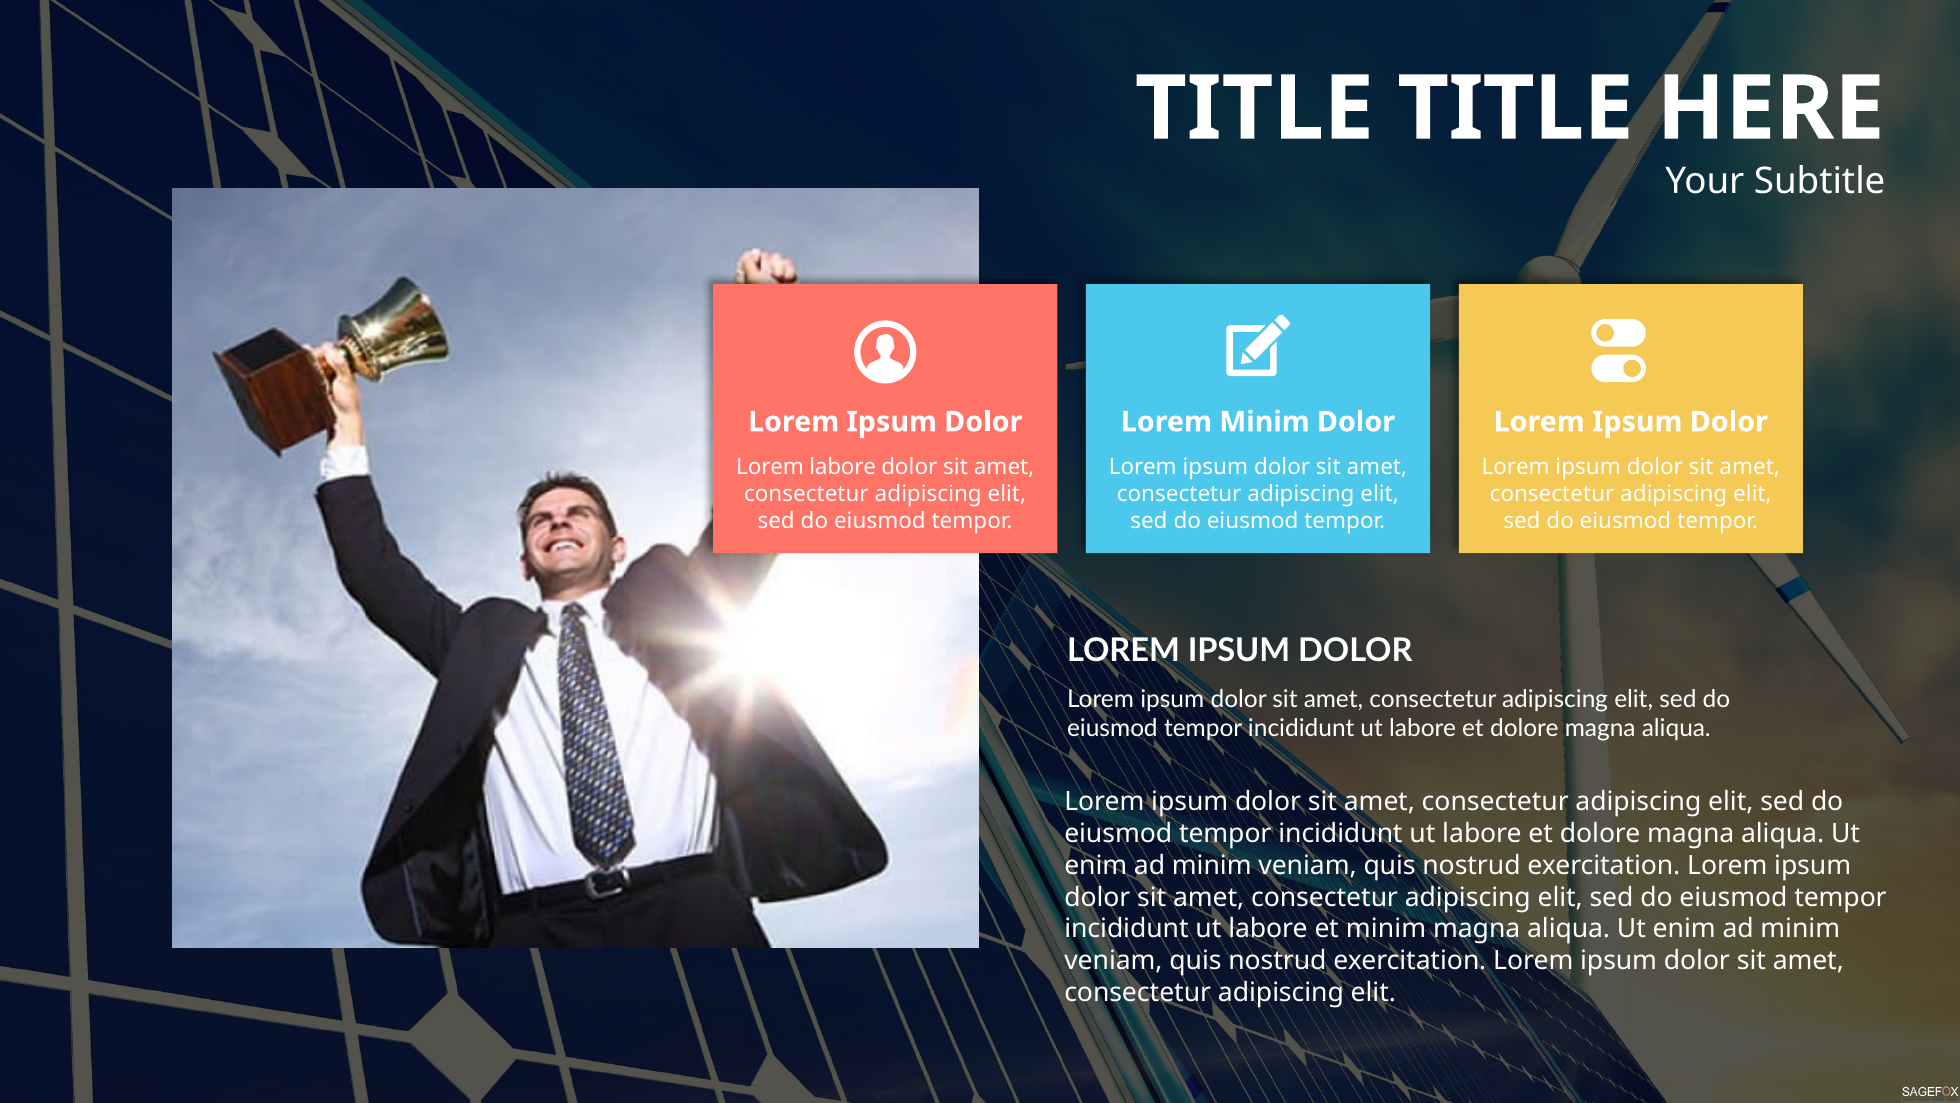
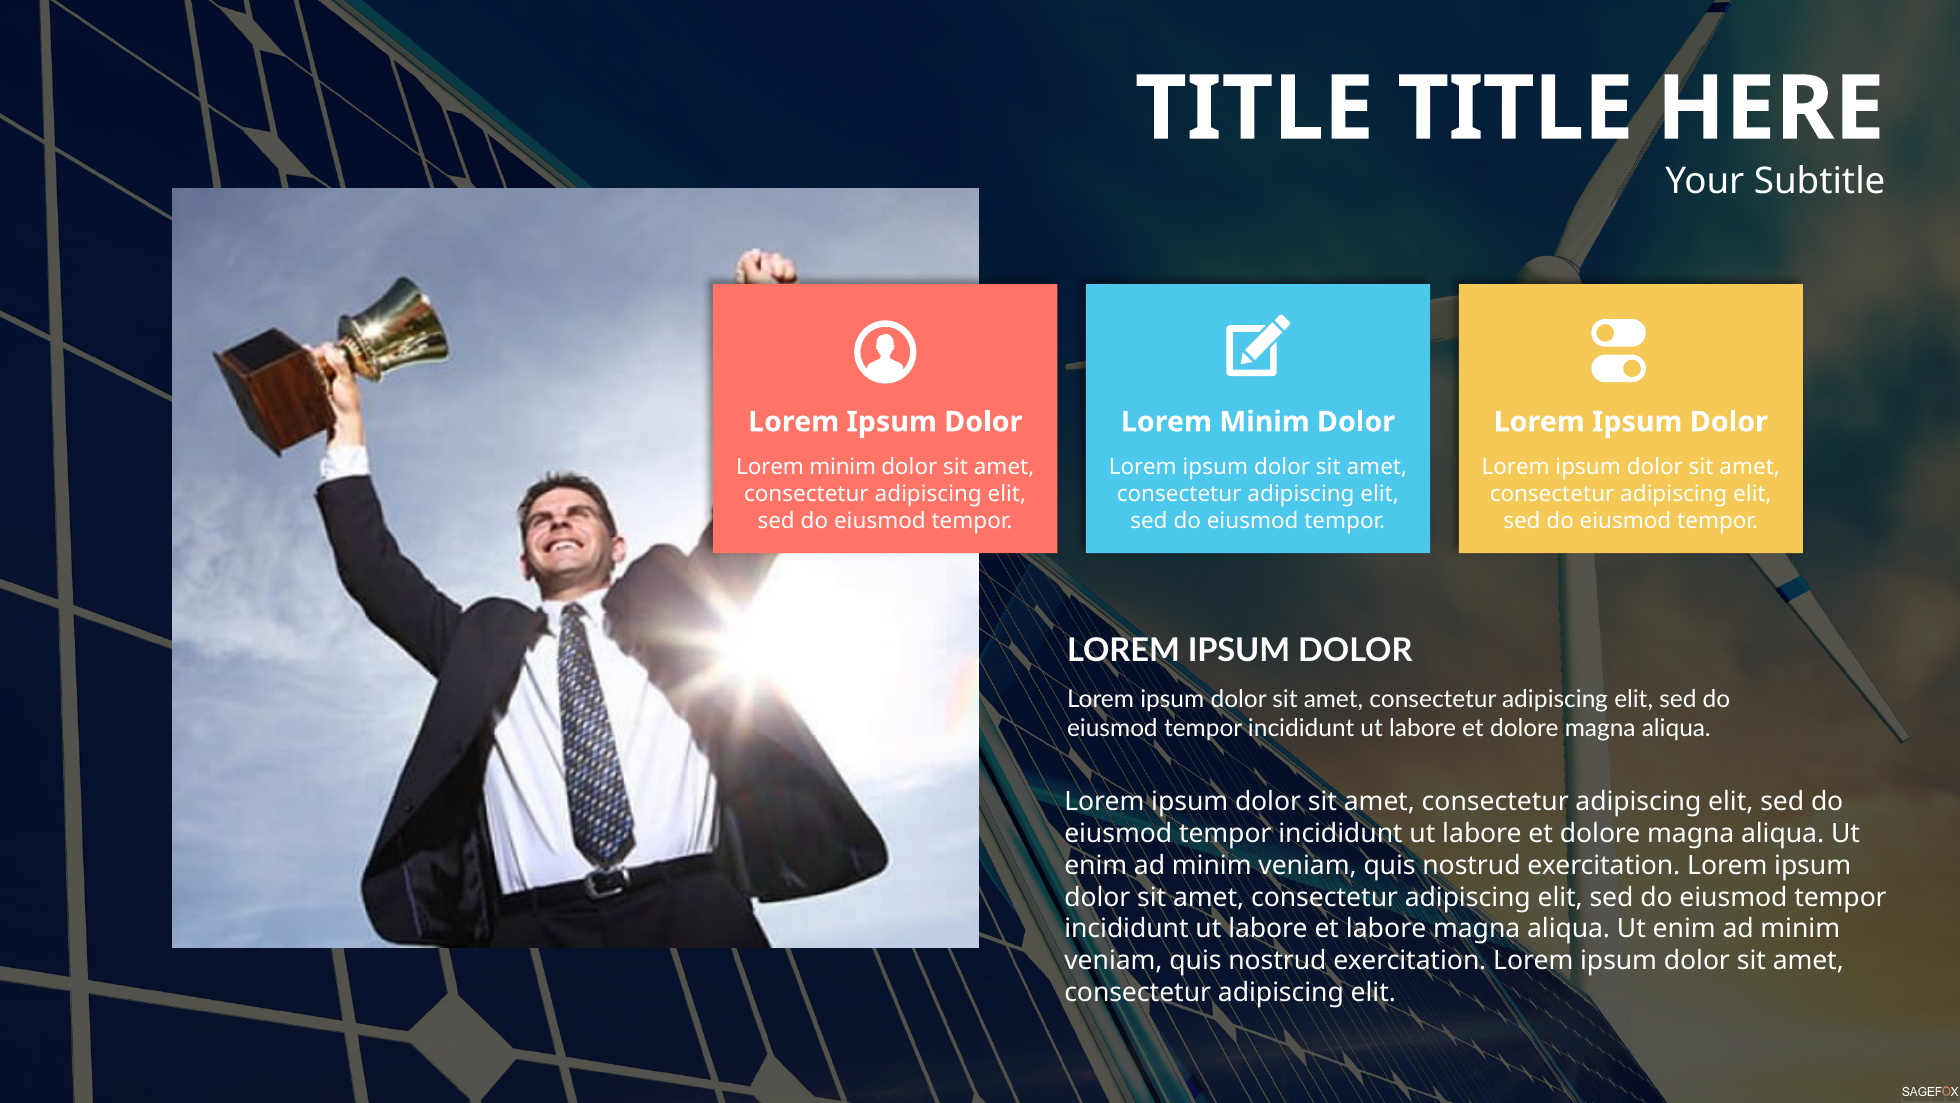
labore at (843, 467): labore -> minim
et minim: minim -> labore
